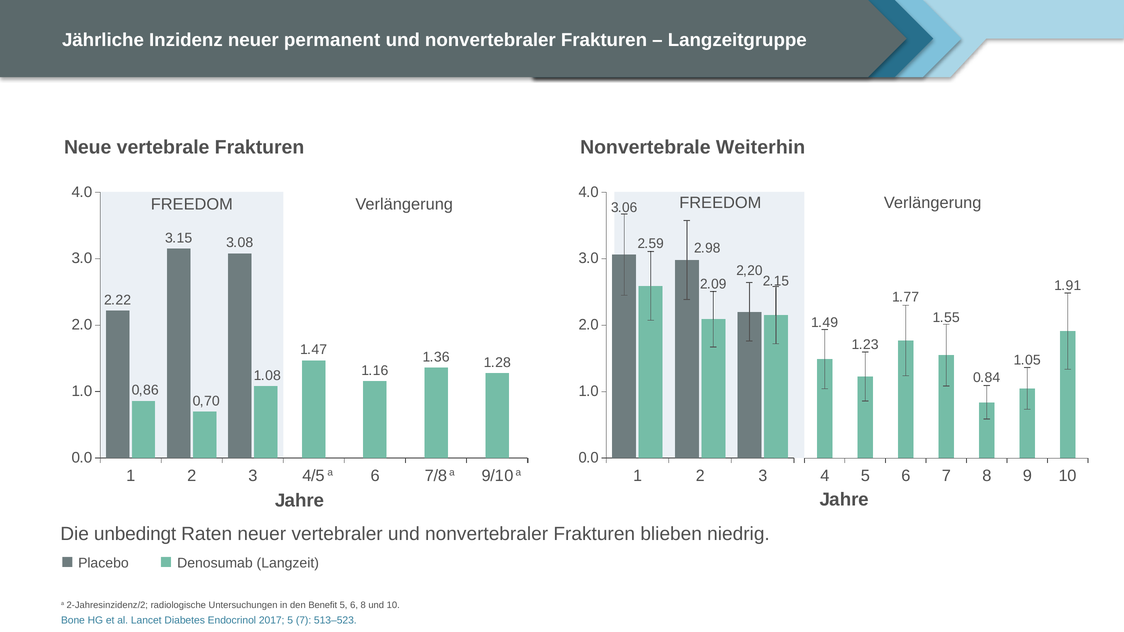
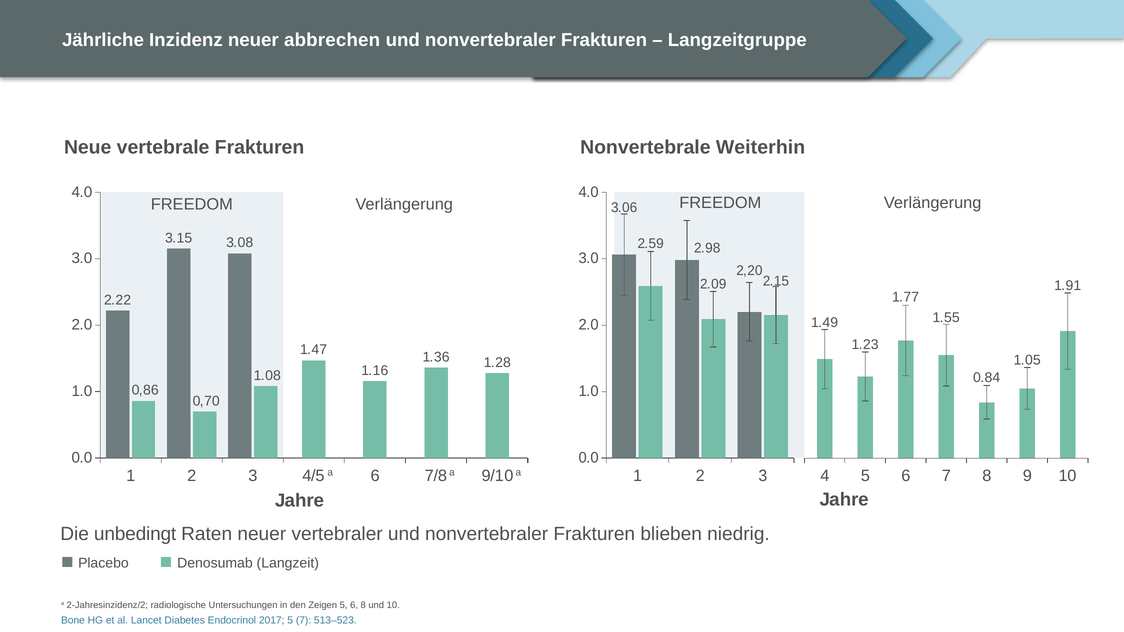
permanent: permanent -> abbrechen
Benefit: Benefit -> Zeigen
